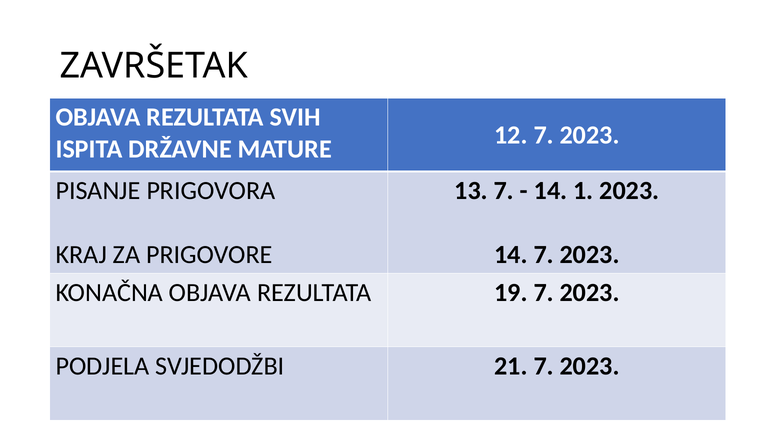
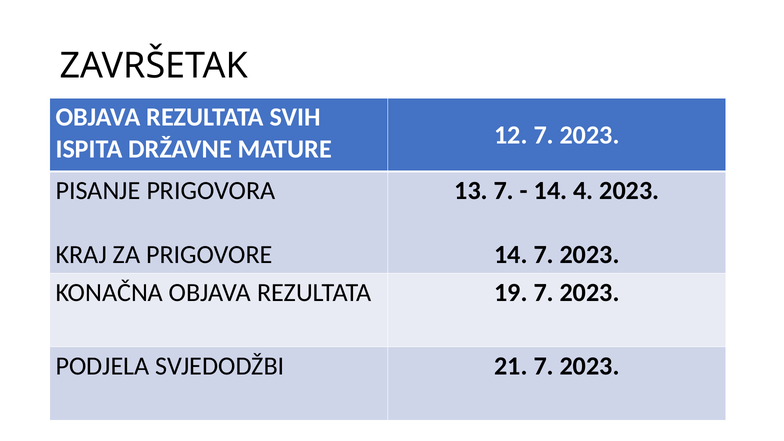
1: 1 -> 4
